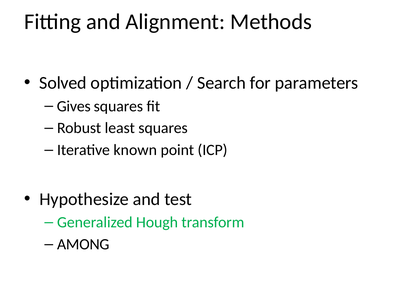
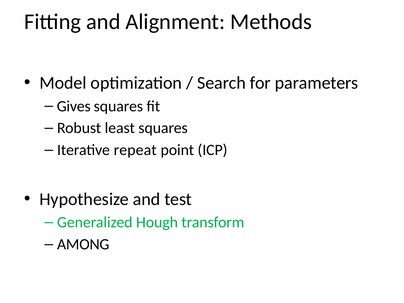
Solved: Solved -> Model
known: known -> repeat
